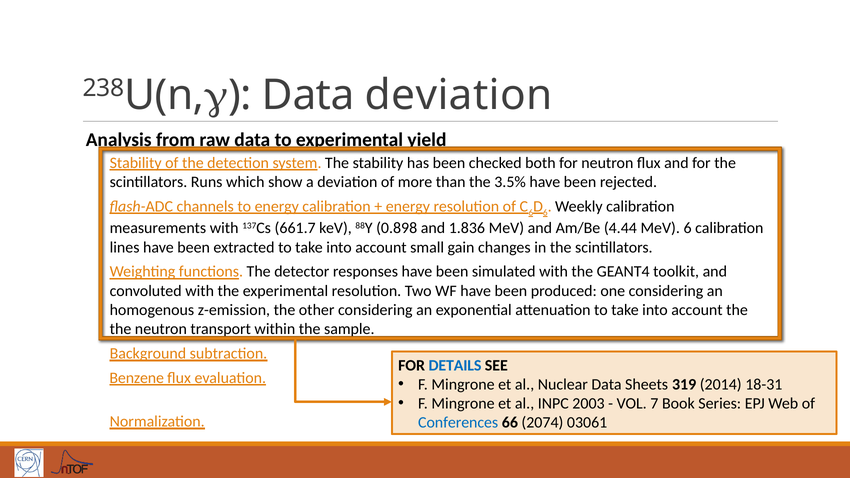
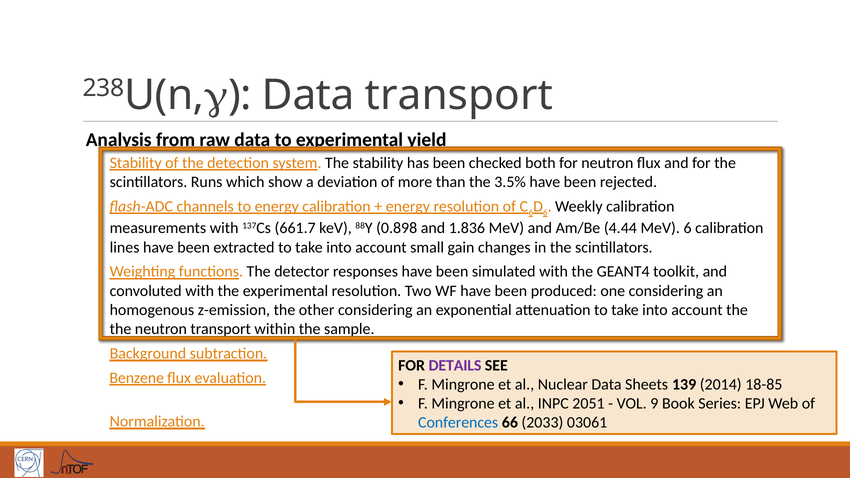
Data deviation: deviation -> transport
DETAILS colour: blue -> purple
319: 319 -> 139
18-31: 18-31 -> 18-85
2003: 2003 -> 2051
7: 7 -> 9
2074: 2074 -> 2033
